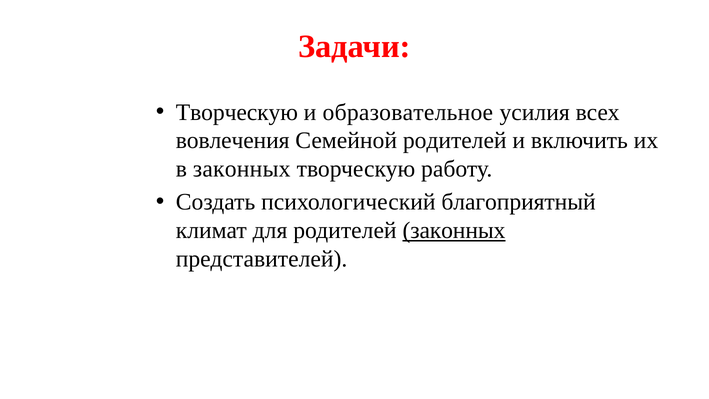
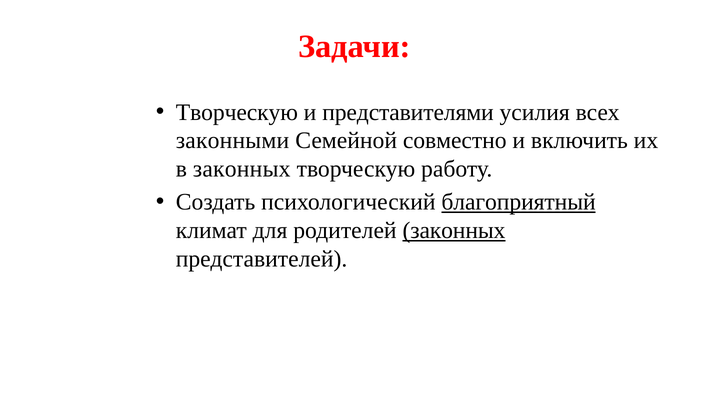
образовательное: образовательное -> представителями
вовлечения: вовлечения -> законными
Семейной родителей: родителей -> совместно
благоприятный underline: none -> present
